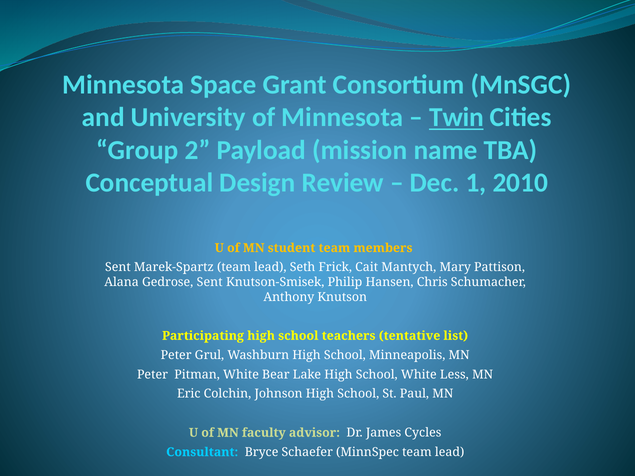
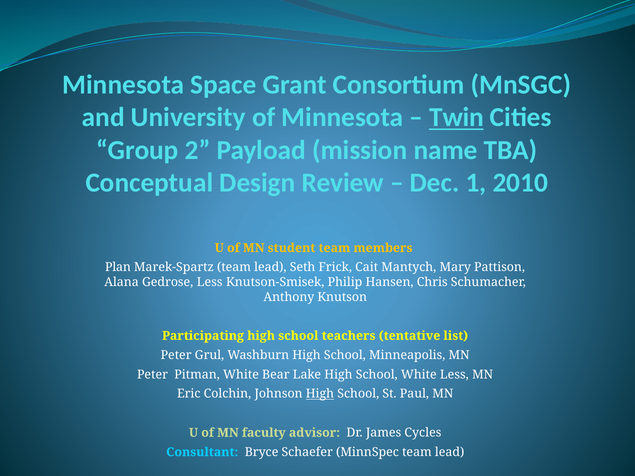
Sent at (118, 267): Sent -> Plan
Gedrose Sent: Sent -> Less
High at (320, 394) underline: none -> present
